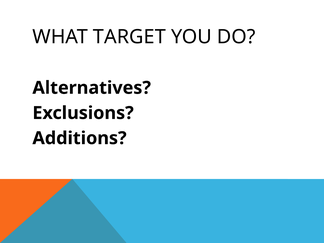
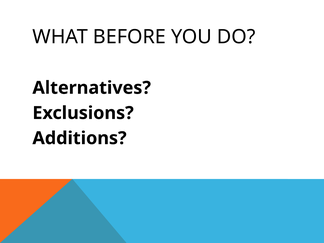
TARGET: TARGET -> BEFORE
